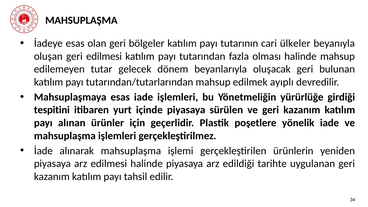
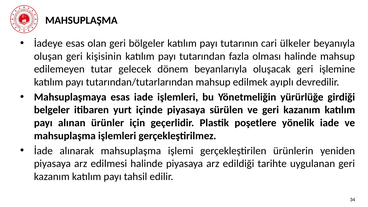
geri edilmesi: edilmesi -> kişisinin
bulunan: bulunan -> işlemine
tespitini: tespitini -> belgeler
